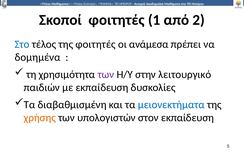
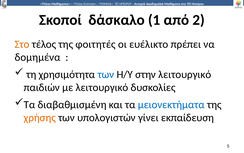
Σκοποί φοιτητές: φοιτητές -> δάσκαλο
Στο at (22, 44) colour: blue -> orange
ανάμεσα: ανάμεσα -> ευέλικτο
των at (106, 74) colour: purple -> blue
με εκπαίδευση: εκπαίδευση -> λειτουργικό
στον: στον -> γίνει
